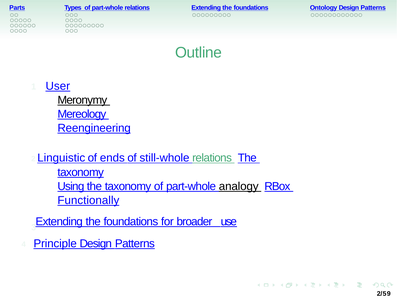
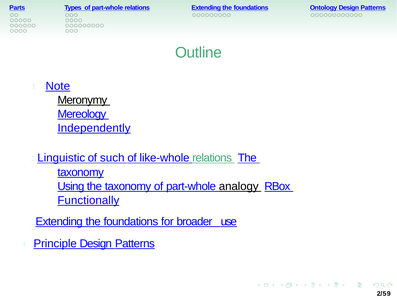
User: User -> Note
Reengineering: Reengineering -> Independently
ends: ends -> such
still-whole: still-whole -> like-whole
